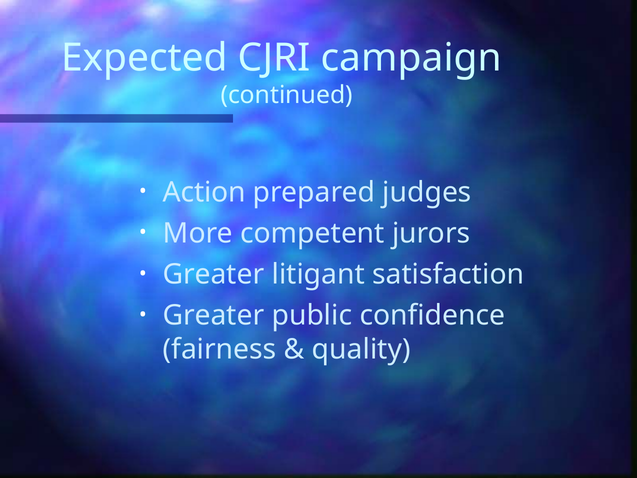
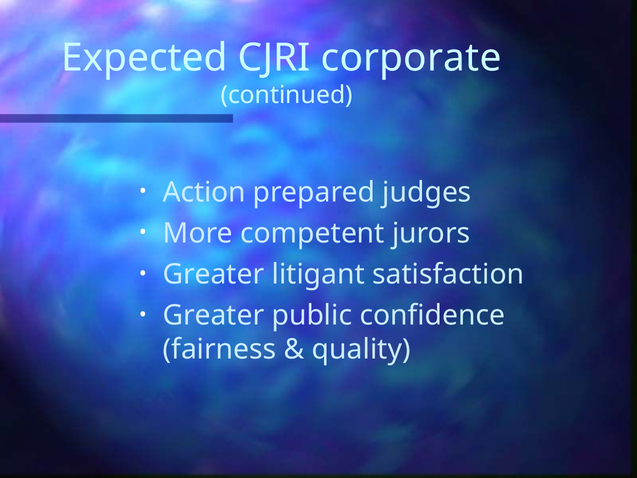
campaign: campaign -> corporate
